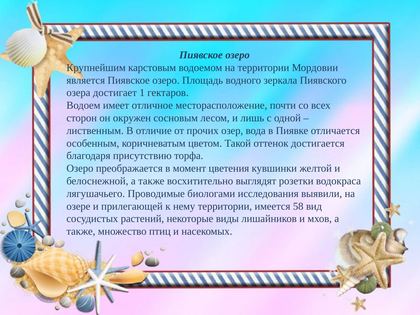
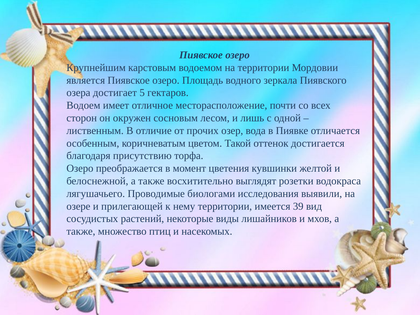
1: 1 -> 5
58: 58 -> 39
